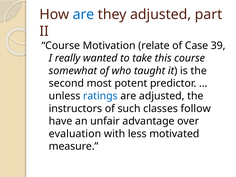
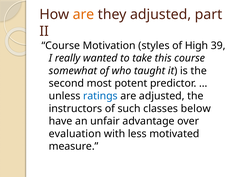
are at (84, 14) colour: blue -> orange
relate: relate -> styles
Case: Case -> High
follow: follow -> below
